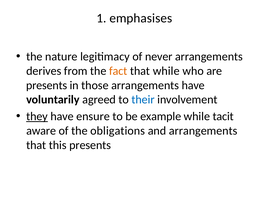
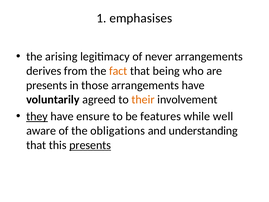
nature: nature -> arising
that while: while -> being
their colour: blue -> orange
example: example -> features
tacit: tacit -> well
and arrangements: arrangements -> understanding
presents at (90, 145) underline: none -> present
